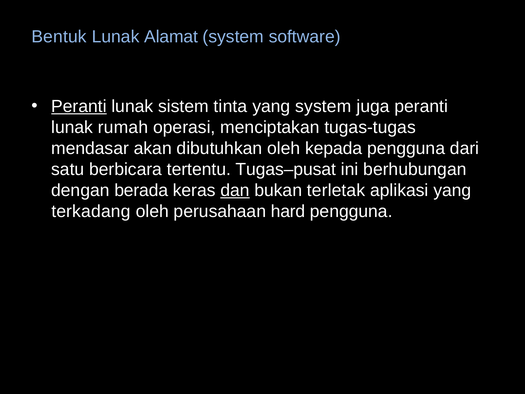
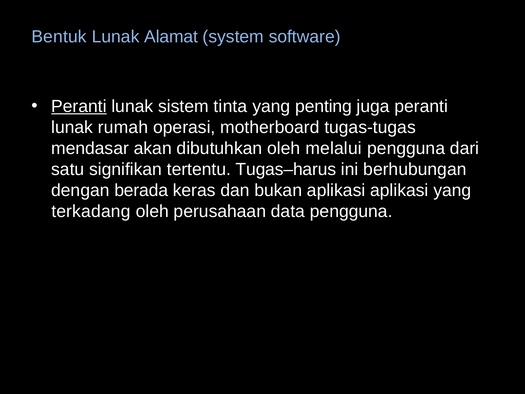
yang system: system -> penting
menciptakan: menciptakan -> motherboard
kepada: kepada -> melalui
berbicara: berbicara -> signifikan
Tugas–pusat: Tugas–pusat -> Tugas–harus
dan underline: present -> none
bukan terletak: terletak -> aplikasi
hard: hard -> data
